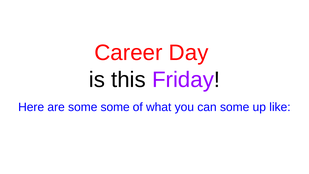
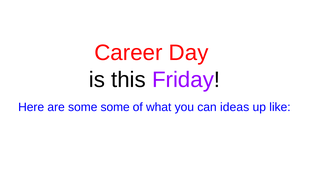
can some: some -> ideas
